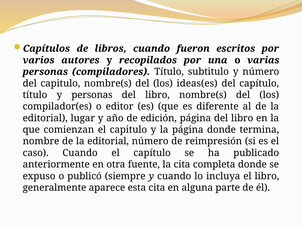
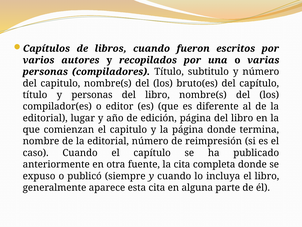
ideas(es: ideas(es -> bruto(es
